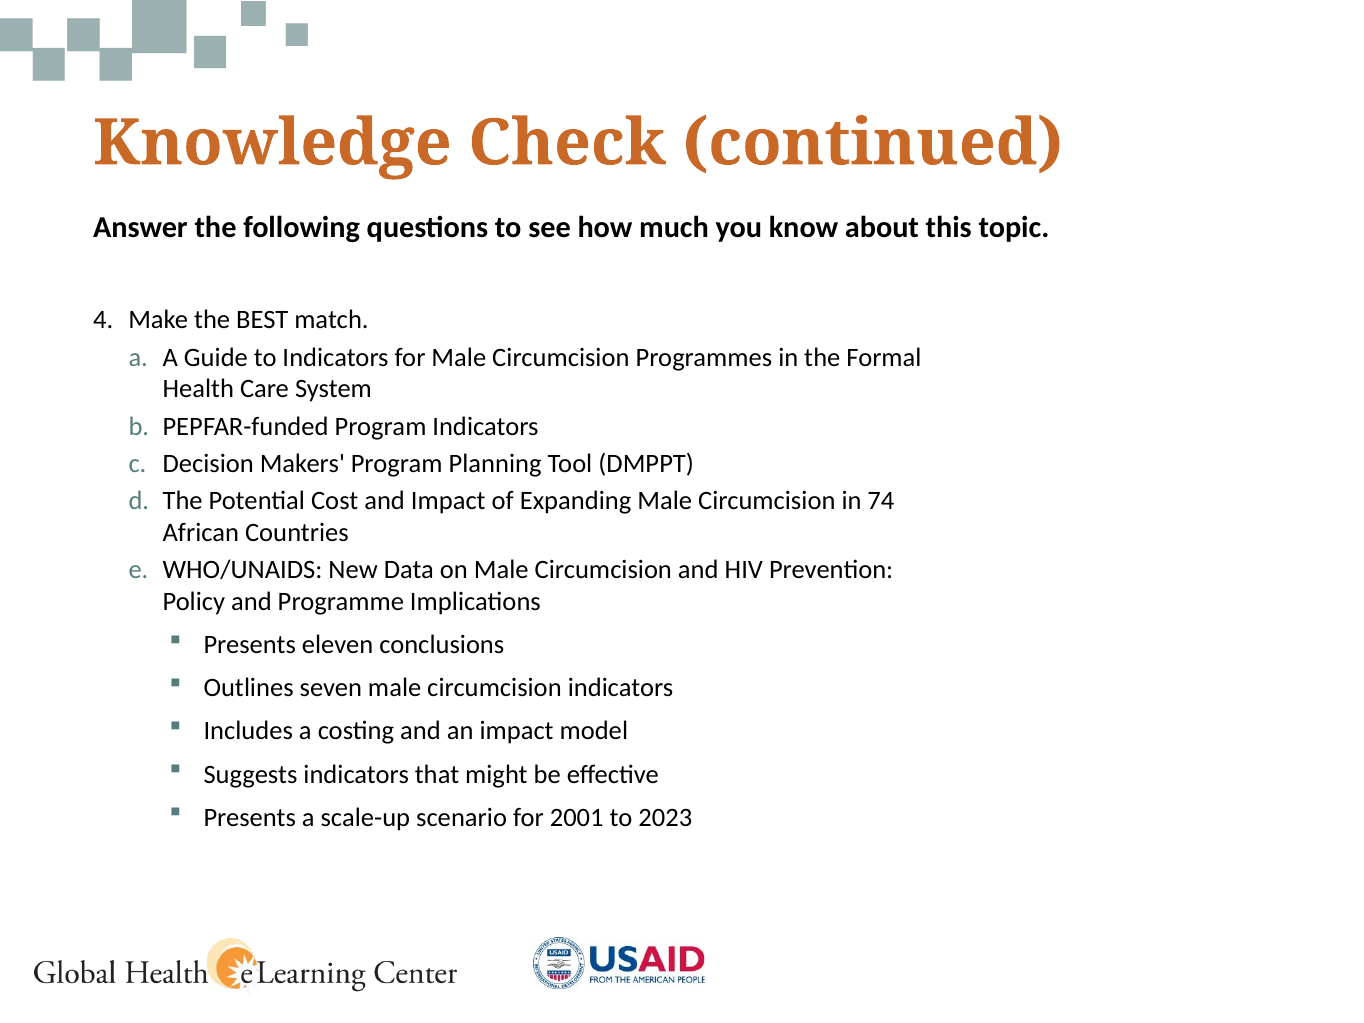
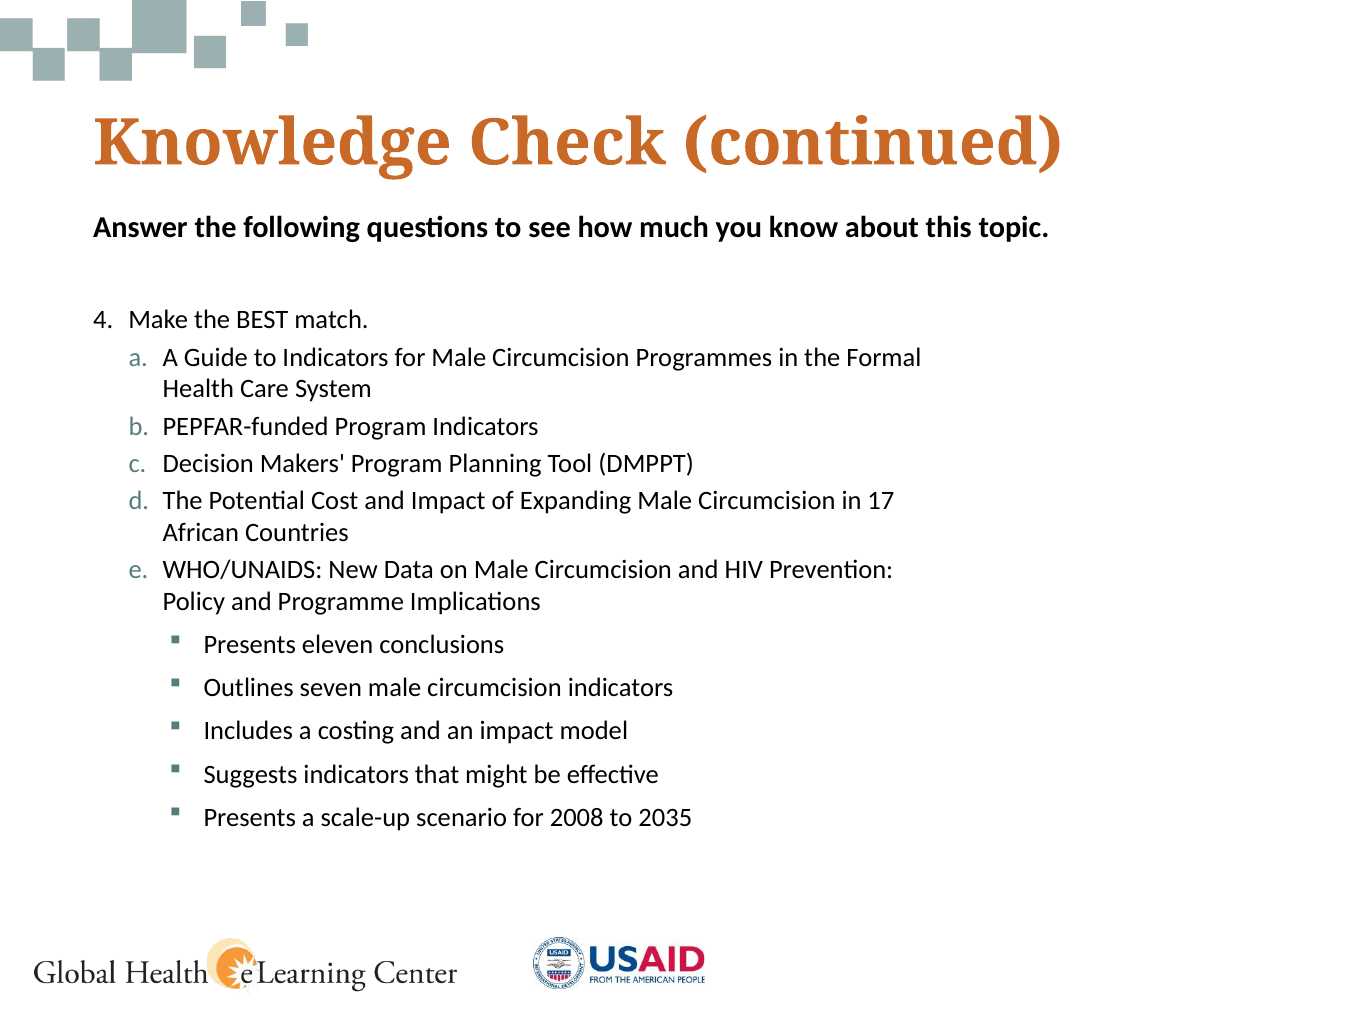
74: 74 -> 17
2001: 2001 -> 2008
2023: 2023 -> 2035
